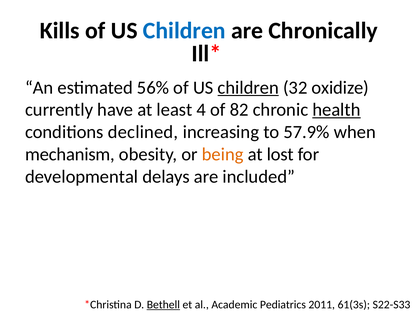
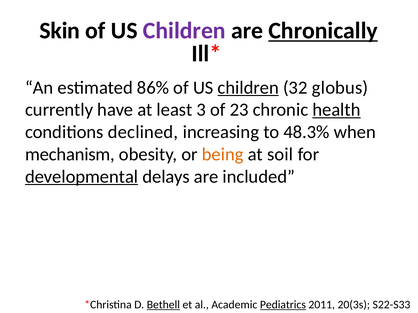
Kills: Kills -> Skin
Children at (184, 31) colour: blue -> purple
Chronically underline: none -> present
56%: 56% -> 86%
oxidize: oxidize -> globus
4: 4 -> 3
82: 82 -> 23
57.9%: 57.9% -> 48.3%
lost: lost -> soil
developmental underline: none -> present
Pediatrics underline: none -> present
61(3s: 61(3s -> 20(3s
